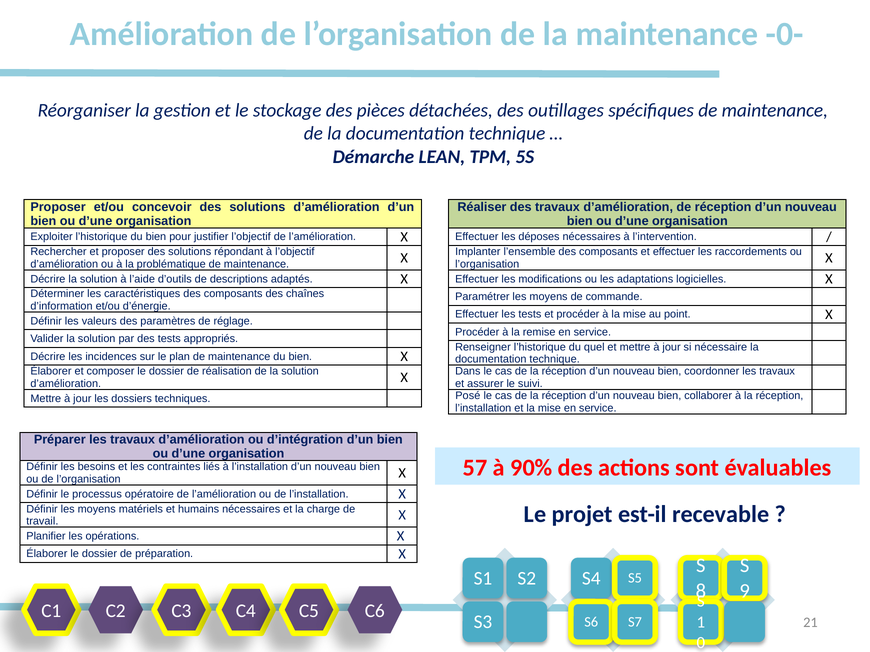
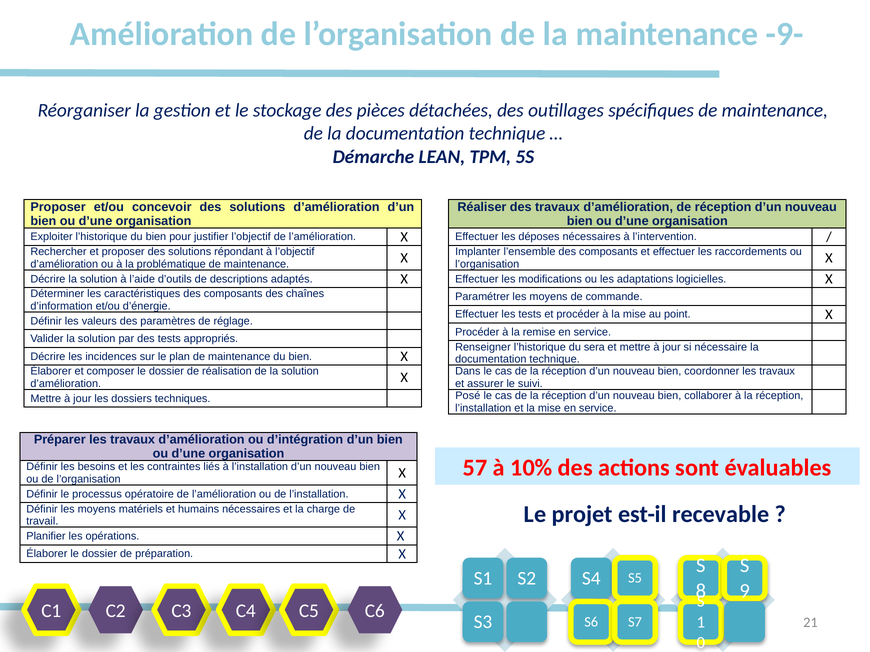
-0-: -0- -> -9-
quel: quel -> sera
90%: 90% -> 10%
